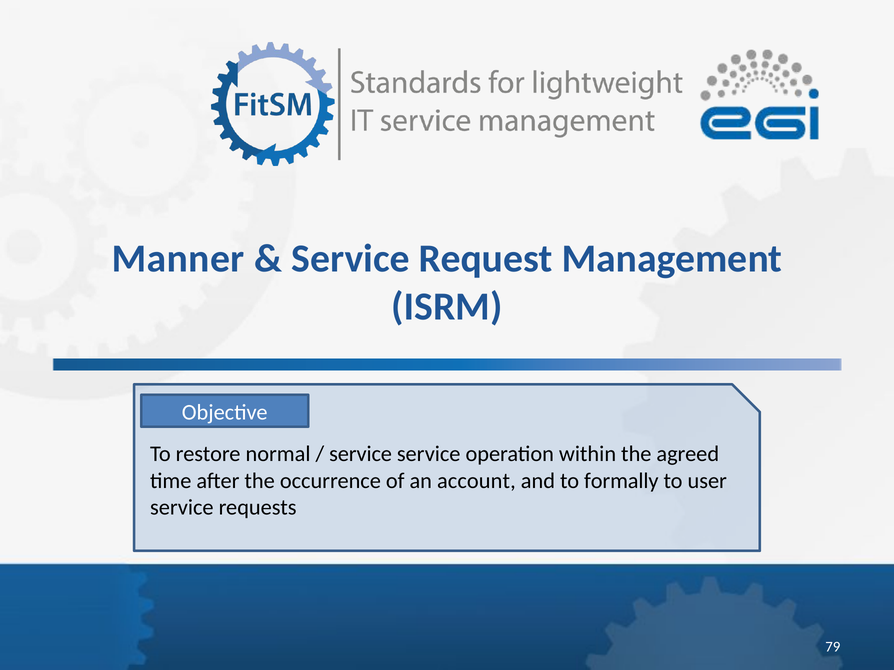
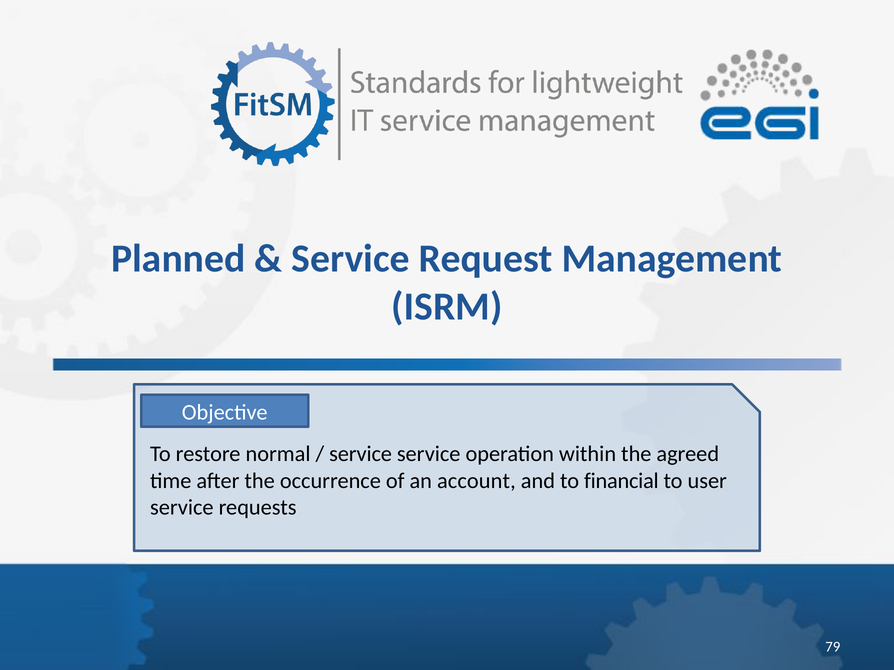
Manner: Manner -> Planned
formally: formally -> financial
